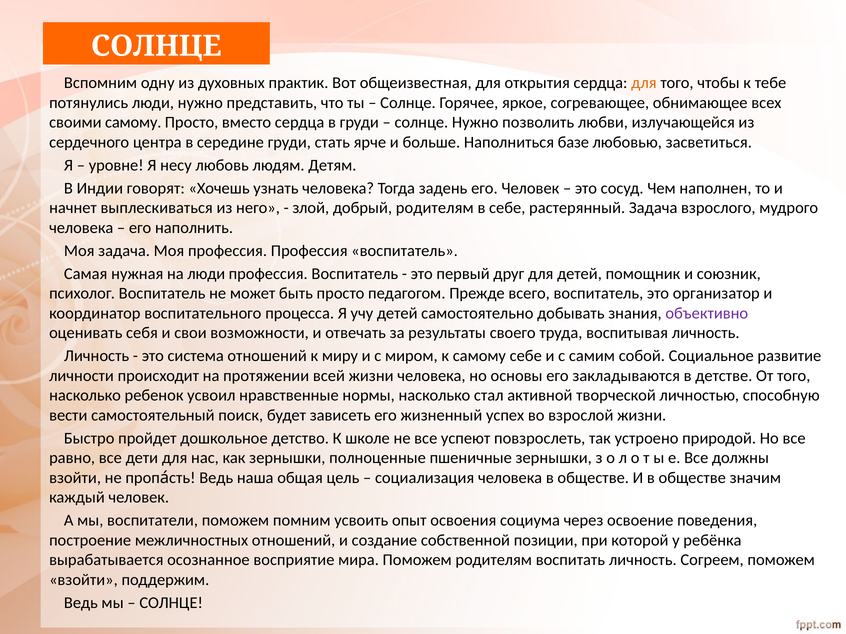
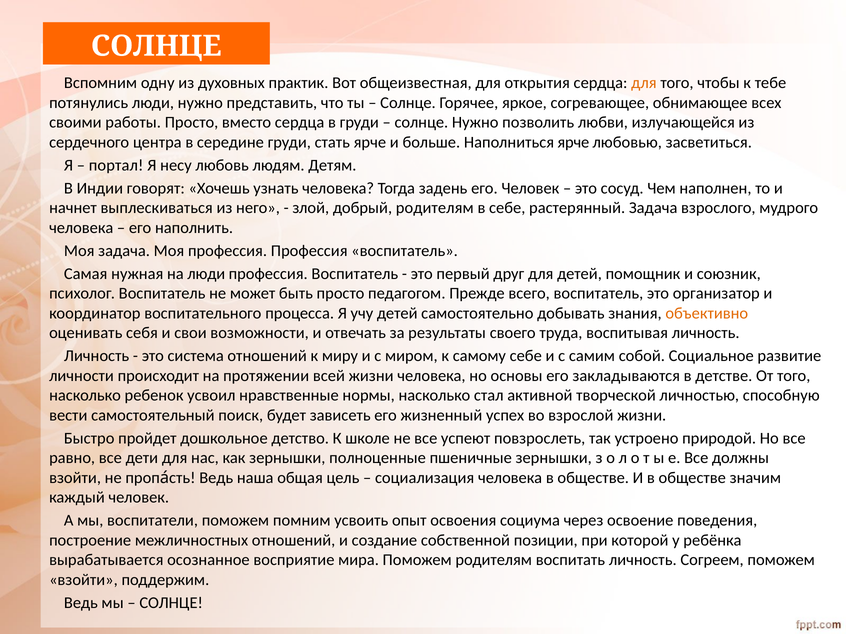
своими самому: самому -> работы
Наполниться базе: базе -> ярче
уровне: уровне -> портал
объективно colour: purple -> orange
